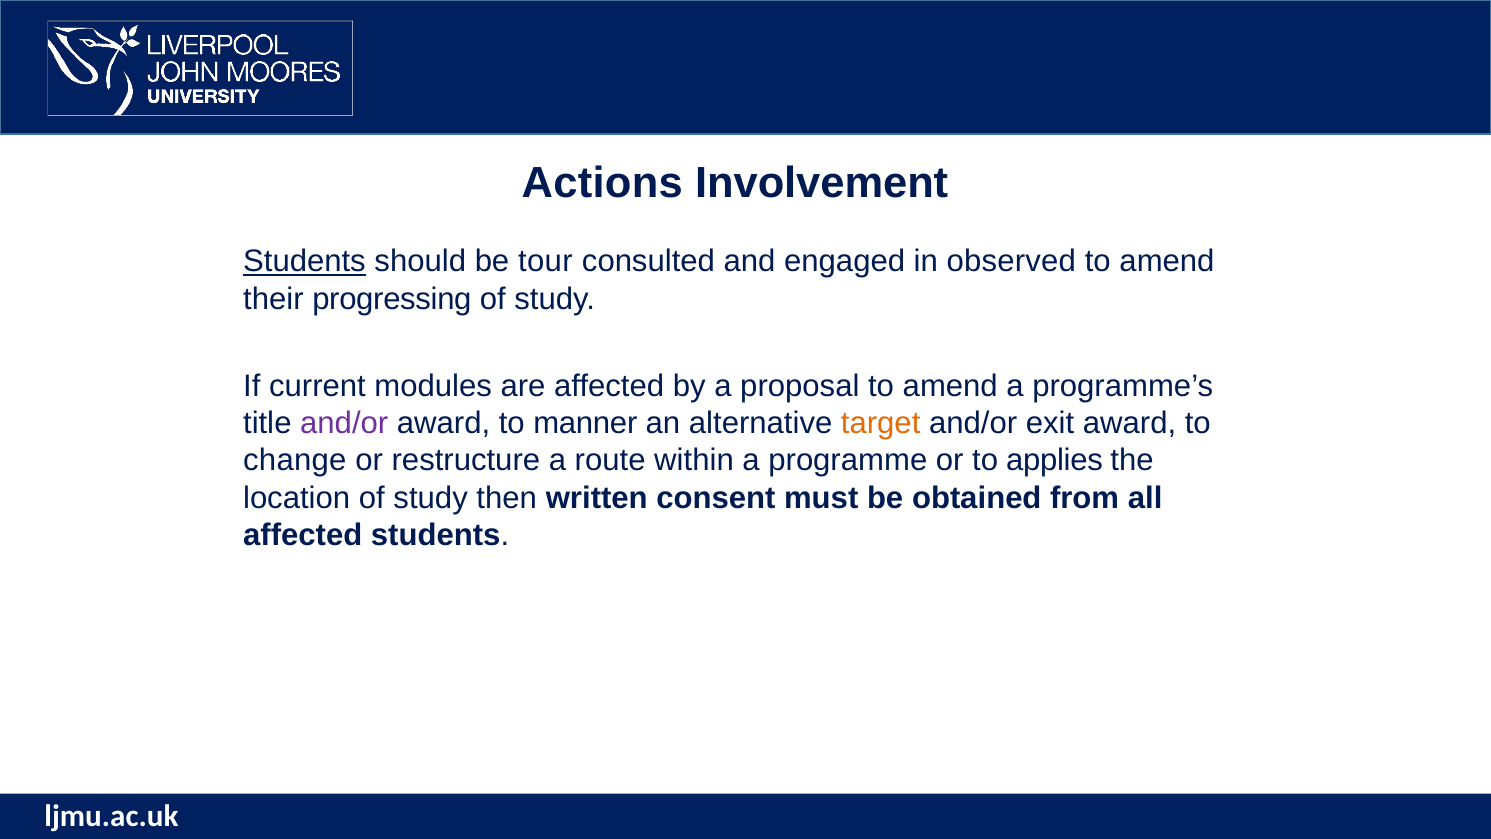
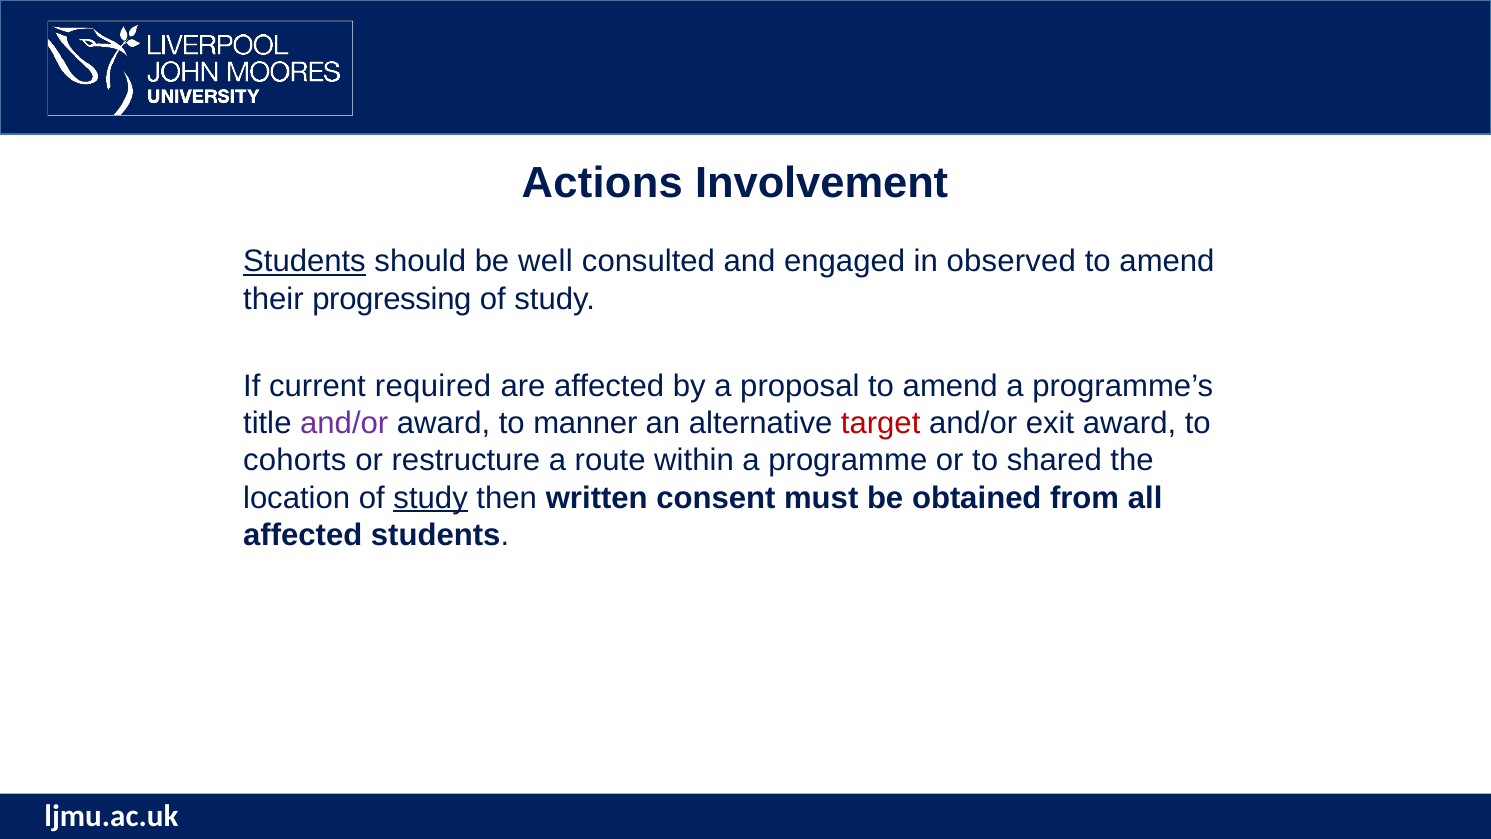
tour: tour -> well
modules: modules -> required
target colour: orange -> red
change: change -> cohorts
applies: applies -> shared
study at (431, 498) underline: none -> present
